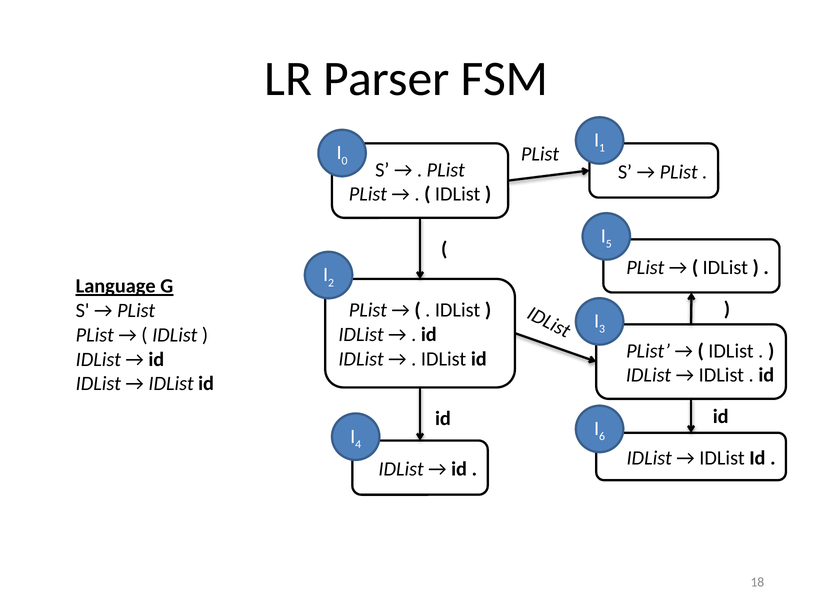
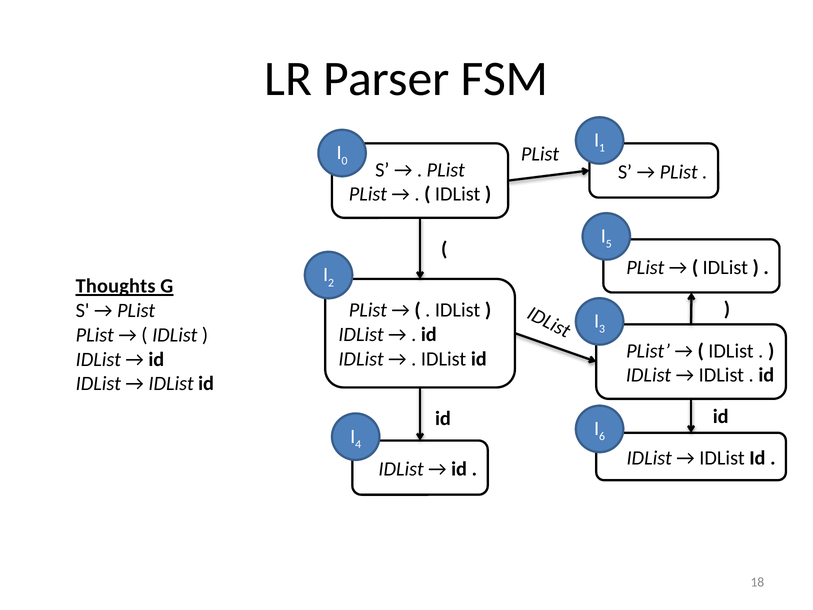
Language: Language -> Thoughts
